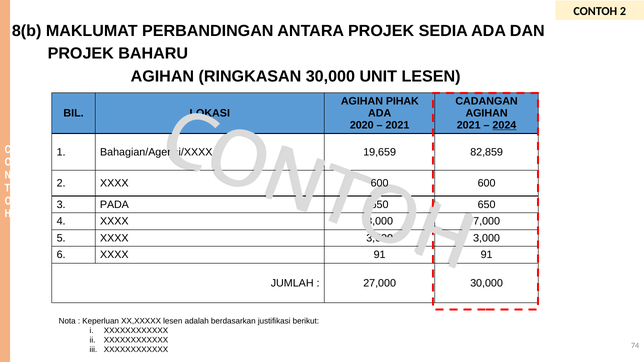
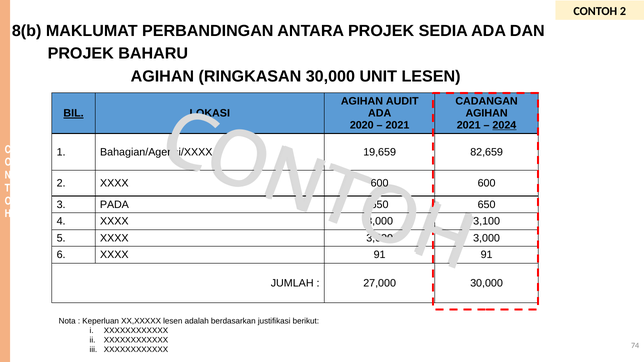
PIHAK: PIHAK -> AUDIT
BIL underline: none -> present
82,859: 82,859 -> 82,659
7,000: 7,000 -> 3,100
